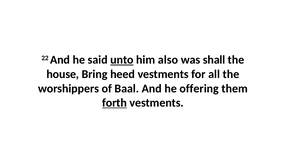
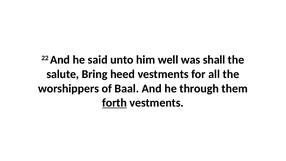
unto underline: present -> none
also: also -> well
house: house -> salute
offering: offering -> through
